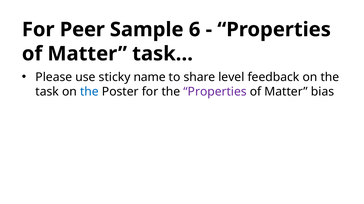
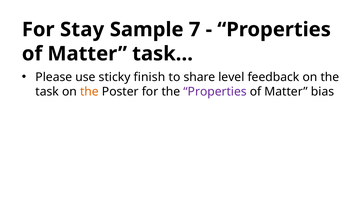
Peer: Peer -> Stay
6: 6 -> 7
name: name -> finish
the at (89, 92) colour: blue -> orange
